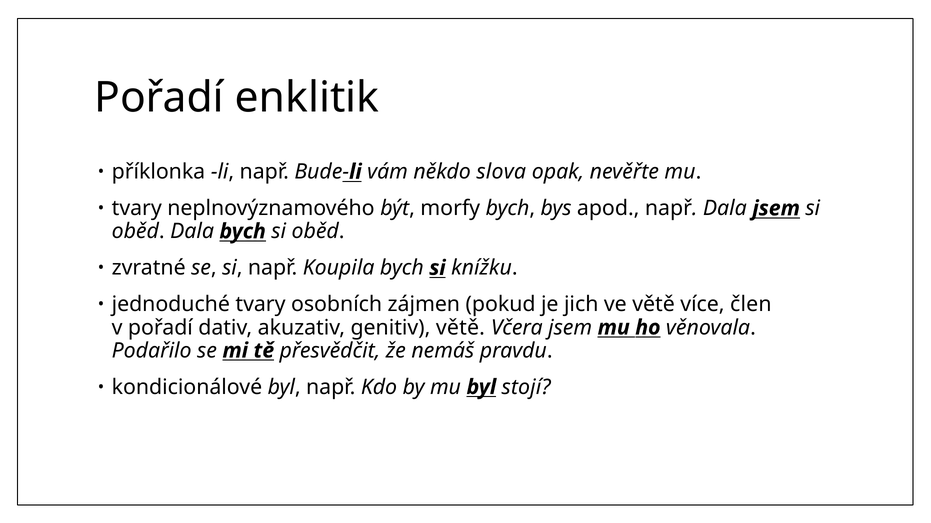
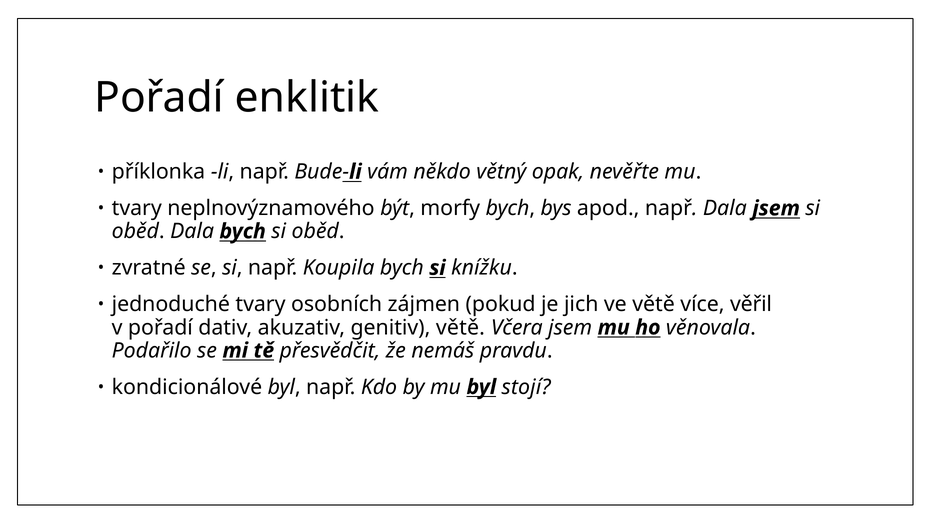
slova: slova -> větný
člen: člen -> věřil
